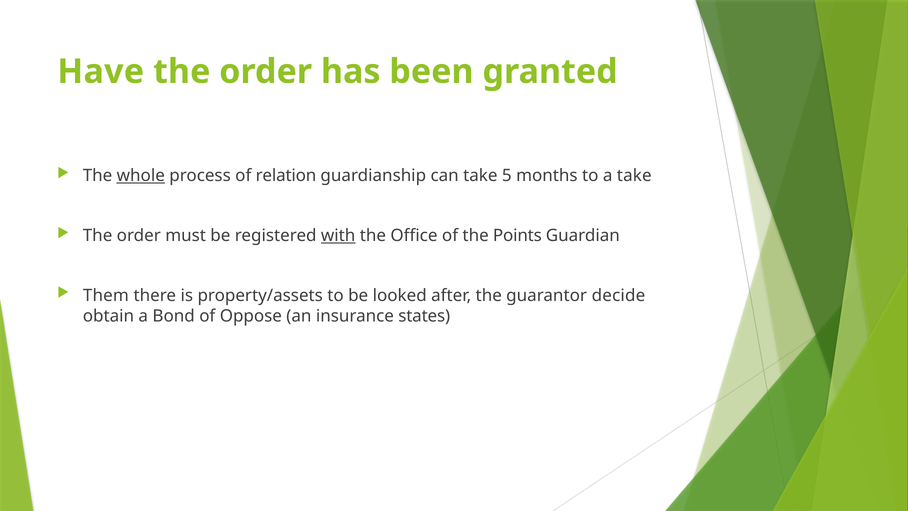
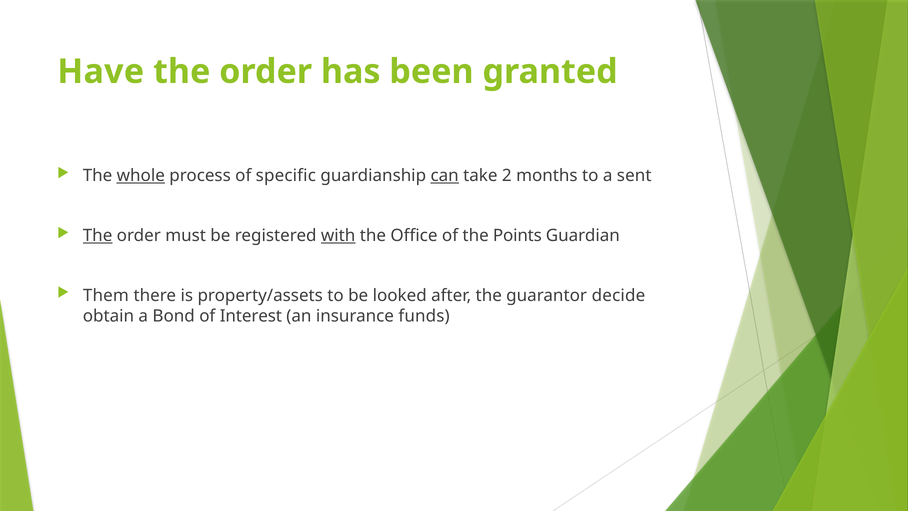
relation: relation -> specific
can underline: none -> present
5: 5 -> 2
a take: take -> sent
The at (98, 236) underline: none -> present
Oppose: Oppose -> Interest
states: states -> funds
